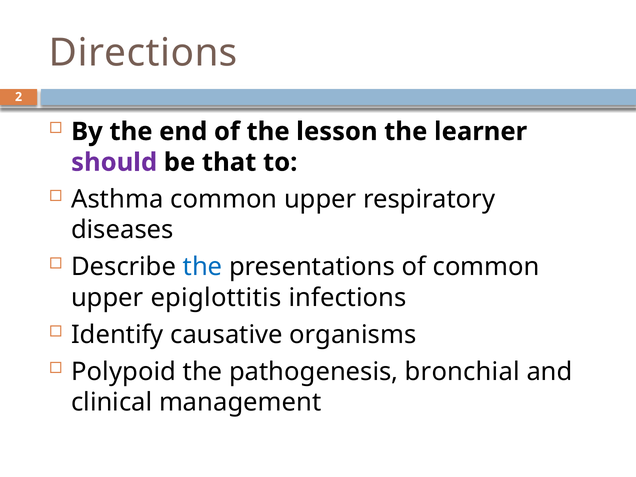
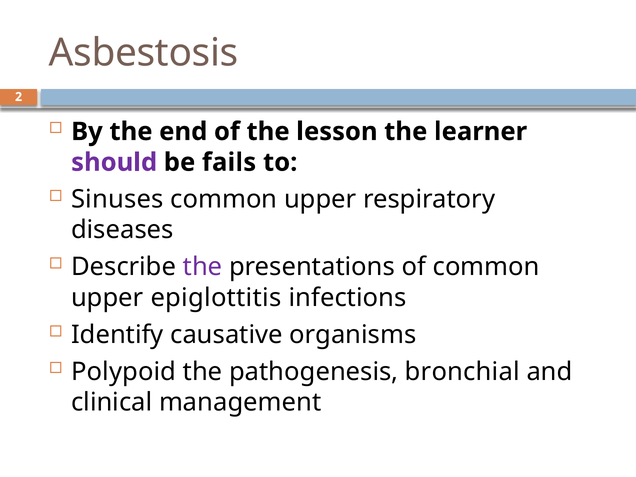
Directions: Directions -> Asbestosis
that: that -> fails
Asthma: Asthma -> Sinuses
the at (203, 267) colour: blue -> purple
